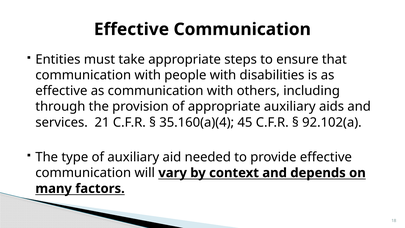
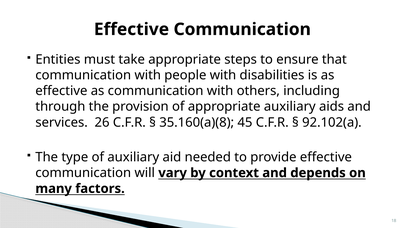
21: 21 -> 26
35.160(a)(4: 35.160(a)(4 -> 35.160(a)(8
